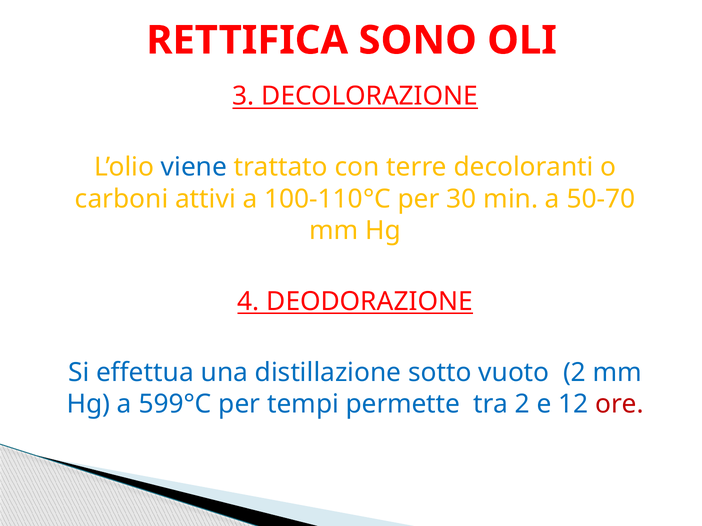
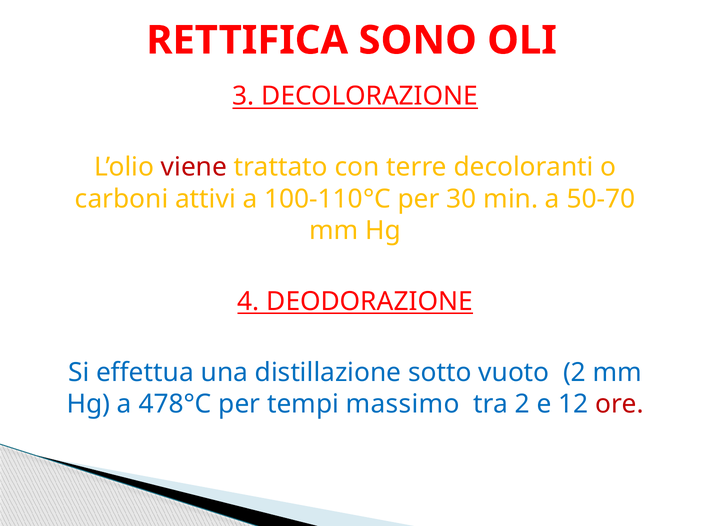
viene colour: blue -> red
599°C: 599°C -> 478°C
permette: permette -> massimo
